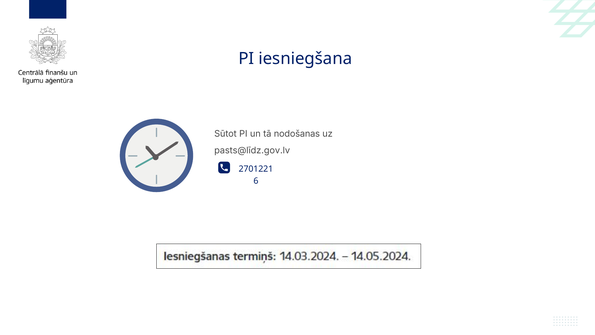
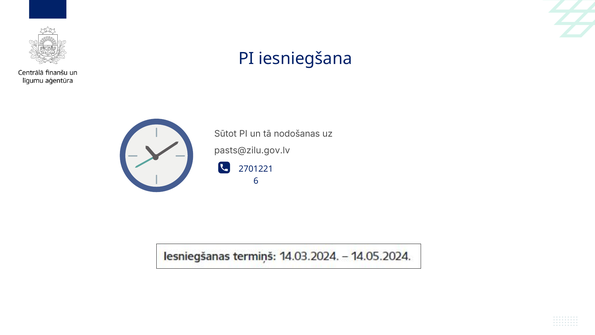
pasts@līdz.gov.lv: pasts@līdz.gov.lv -> pasts@zilu.gov.lv
